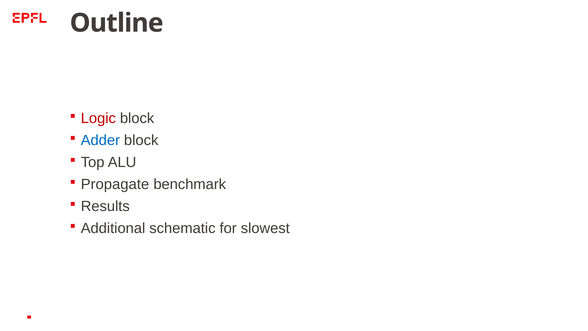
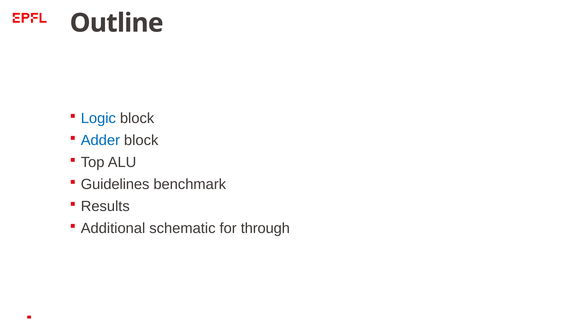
Logic colour: red -> blue
Propagate: Propagate -> Guidelines
slowest: slowest -> through
